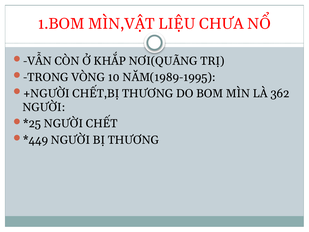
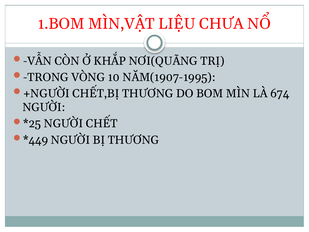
NĂM(1989-1995: NĂM(1989-1995 -> NĂM(1907-1995
362: 362 -> 674
